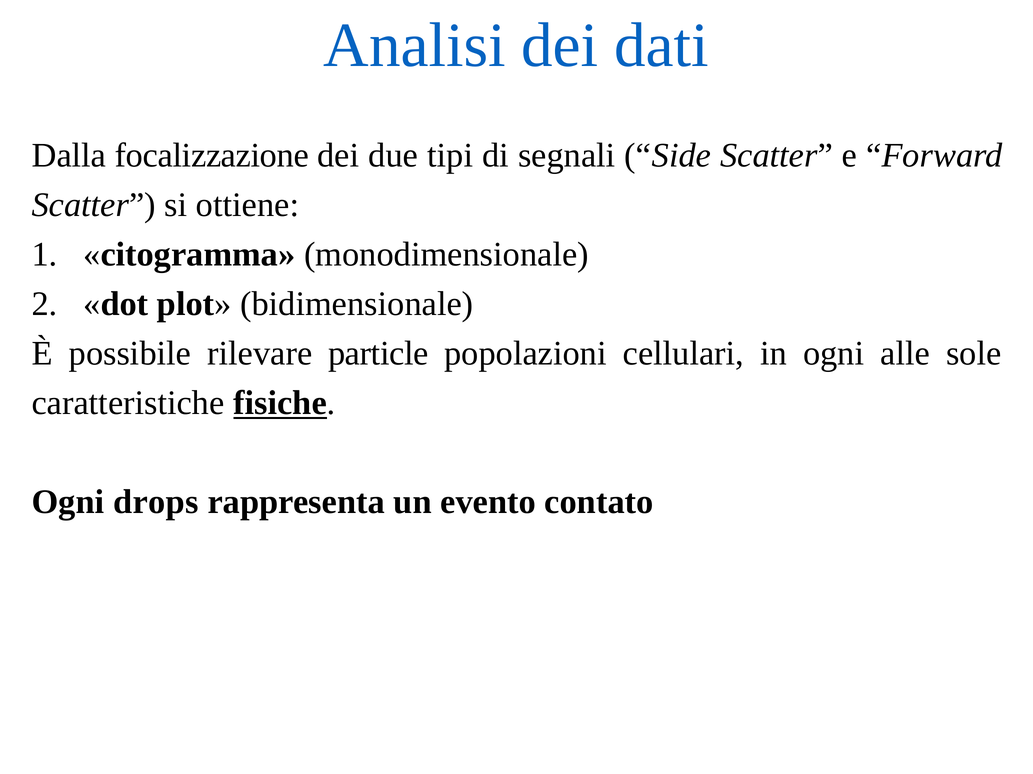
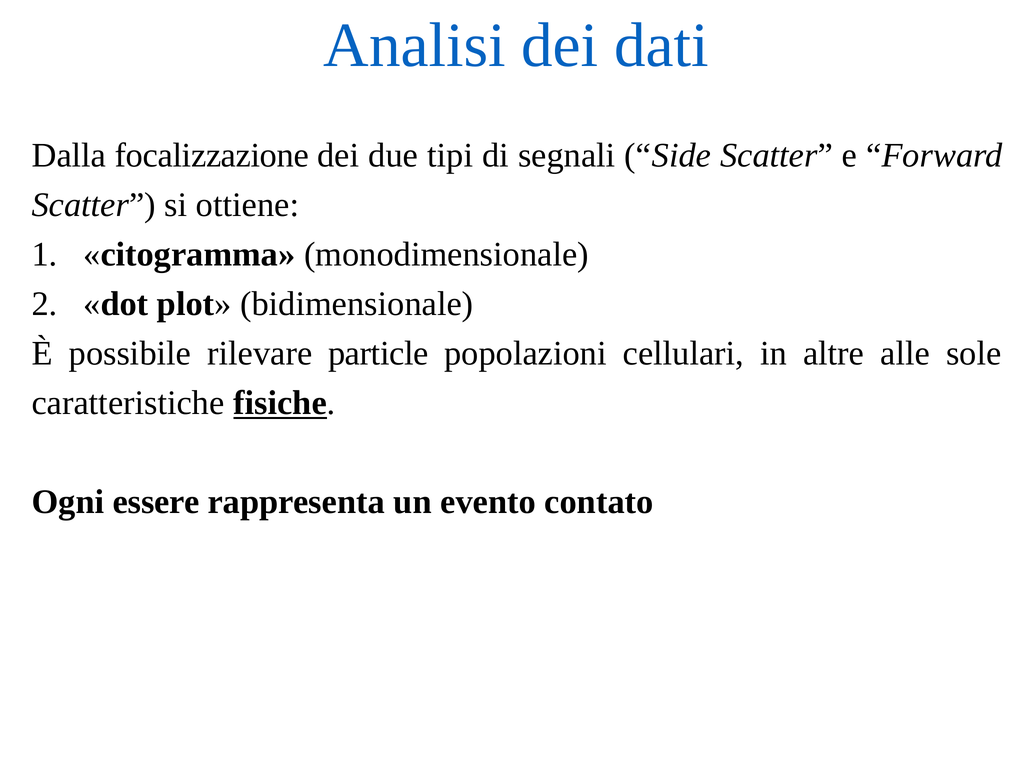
in ogni: ogni -> altre
drops: drops -> essere
